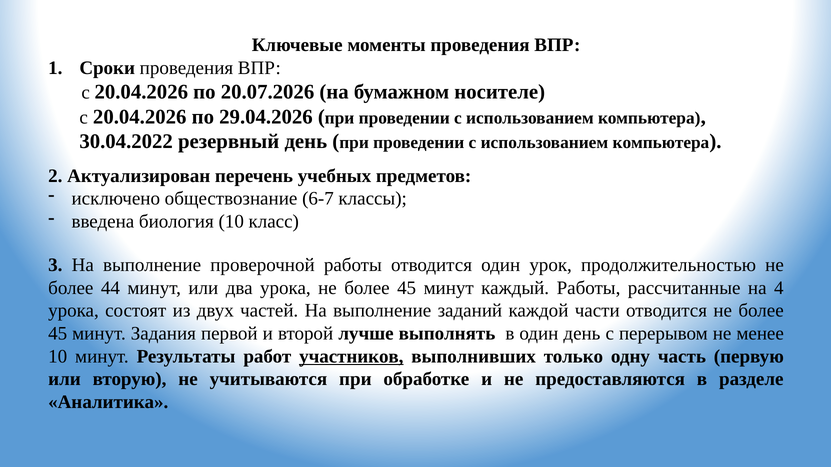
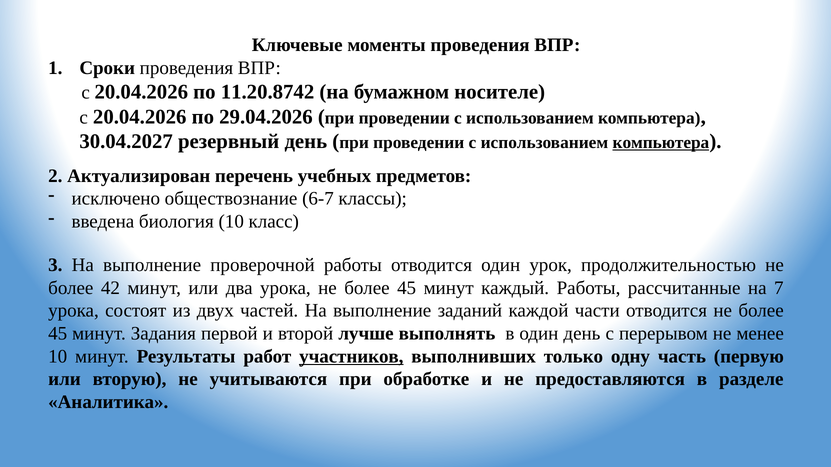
20.07.2026: 20.07.2026 -> 11.20.8742
30.04.2022: 30.04.2022 -> 30.04.2027
компьютера at (661, 143) underline: none -> present
44: 44 -> 42
4: 4 -> 7
